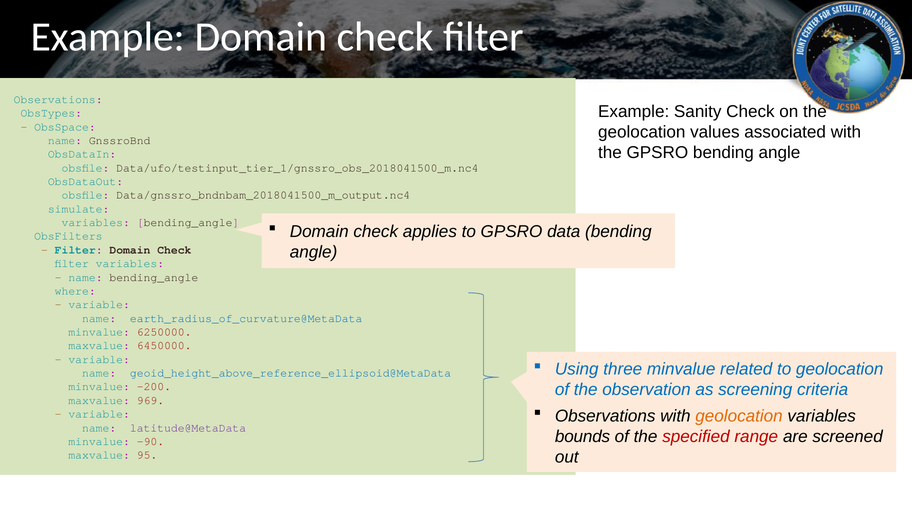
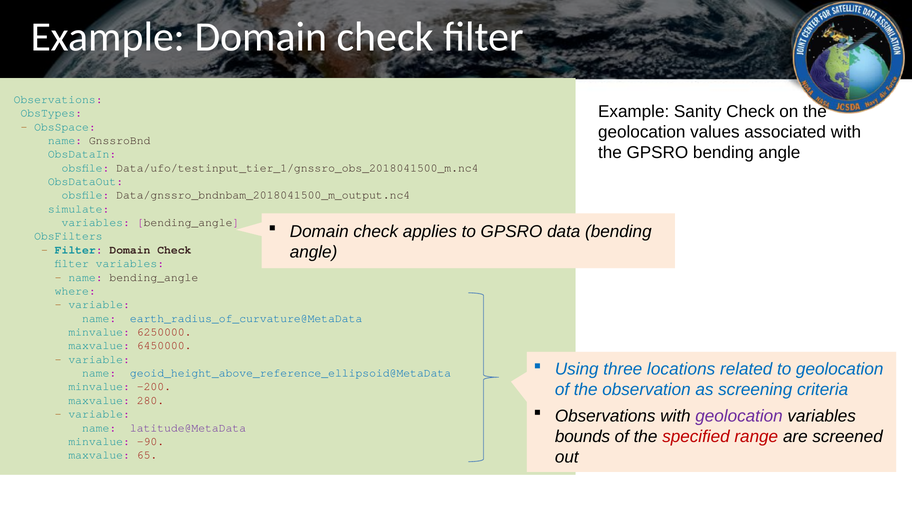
three minvalue: minvalue -> locations
969: 969 -> 280
geolocation at (739, 416) colour: orange -> purple
95: 95 -> 65
